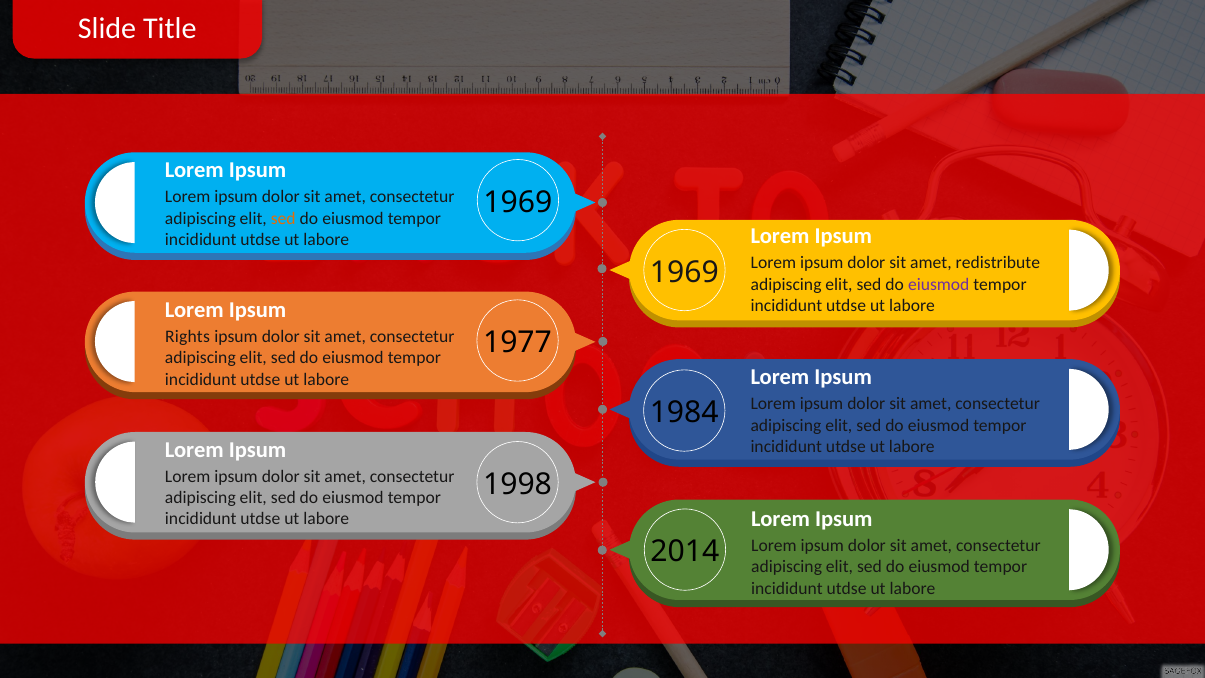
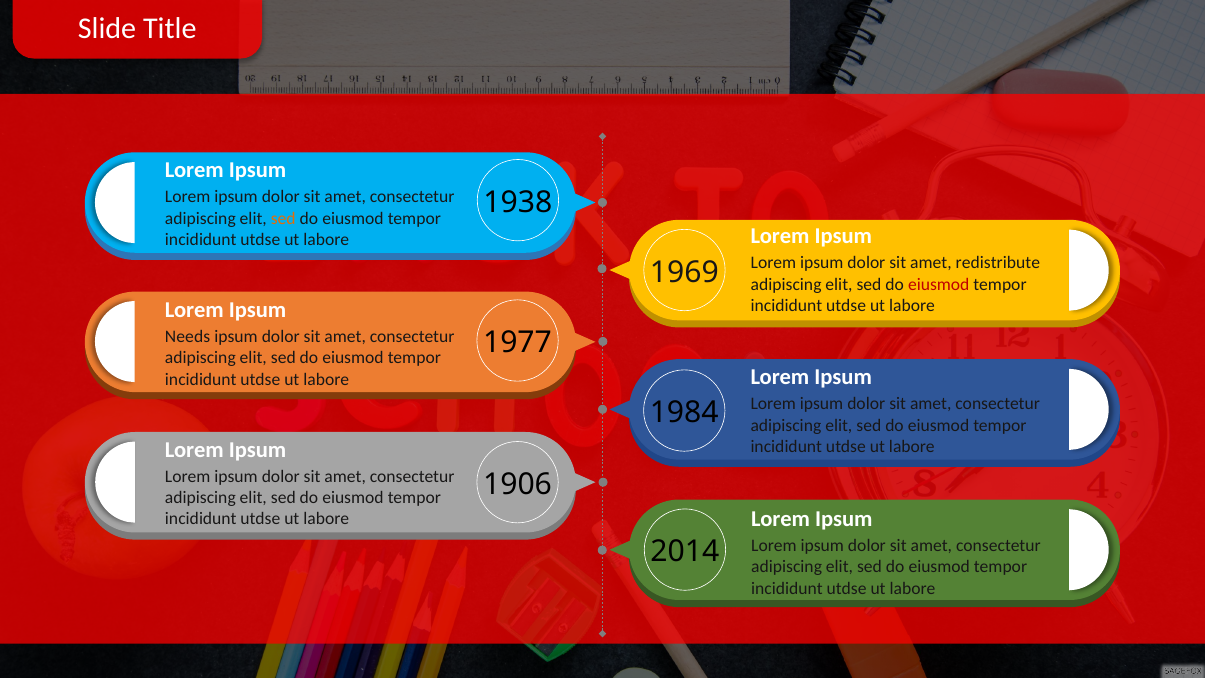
1969 at (518, 202): 1969 -> 1938
eiusmod at (939, 284) colour: purple -> red
Rights: Rights -> Needs
1998: 1998 -> 1906
